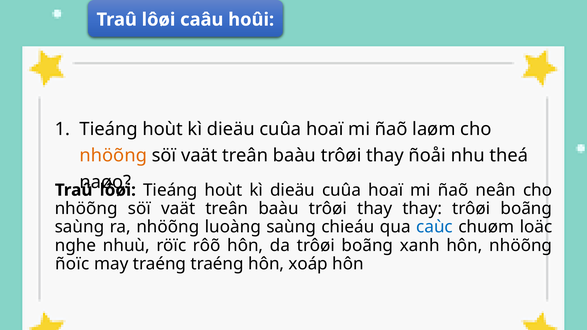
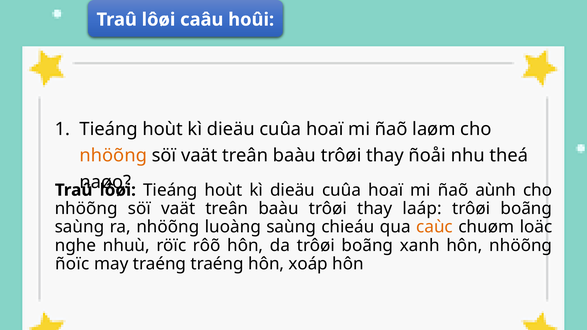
neân: neân -> aùnh
thay thay: thay -> laáp
caùc colour: blue -> orange
